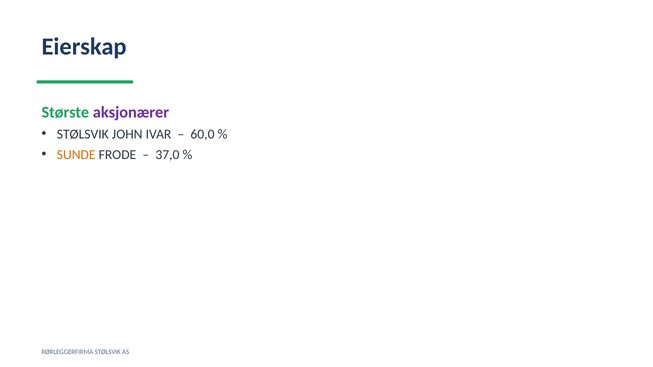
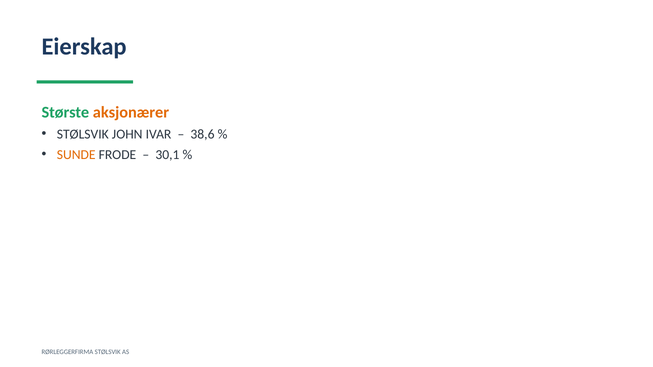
aksjonærer colour: purple -> orange
60,0: 60,0 -> 38,6
37,0: 37,0 -> 30,1
